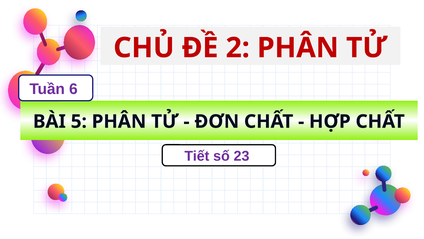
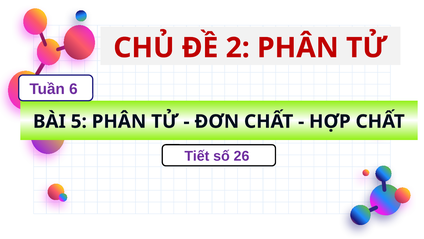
23: 23 -> 26
